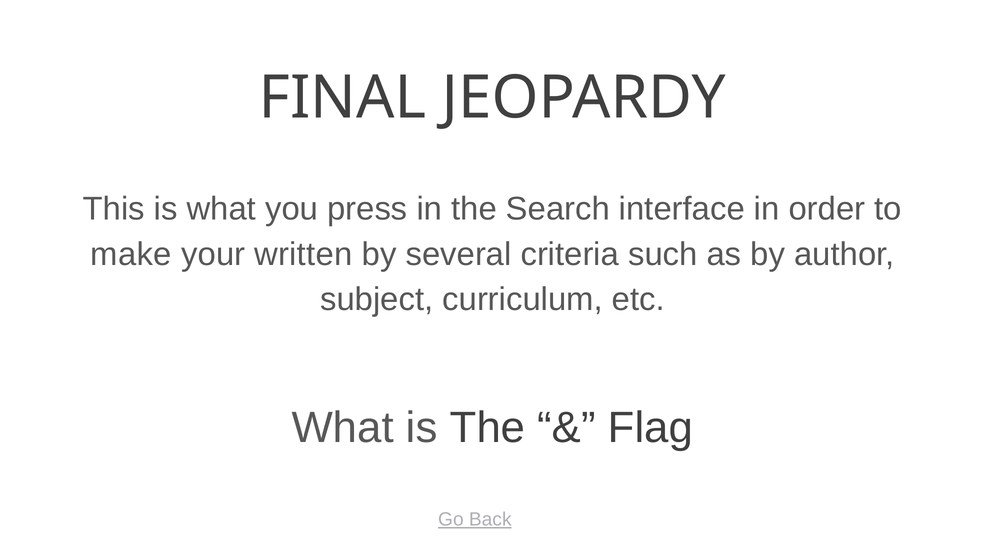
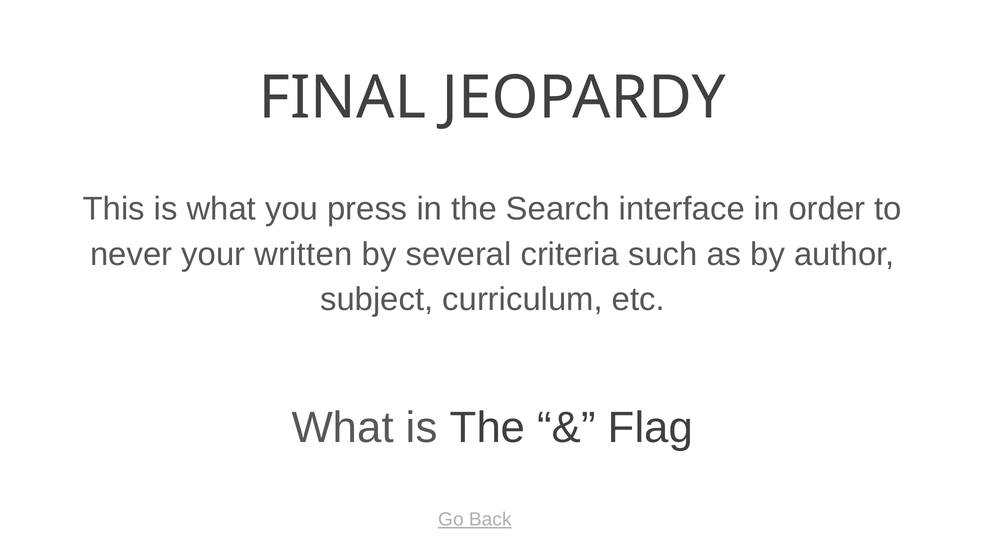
make: make -> never
